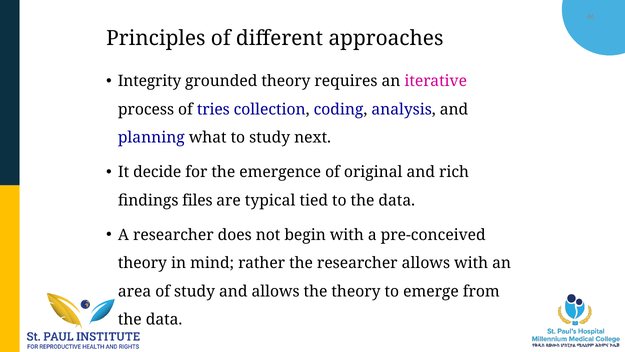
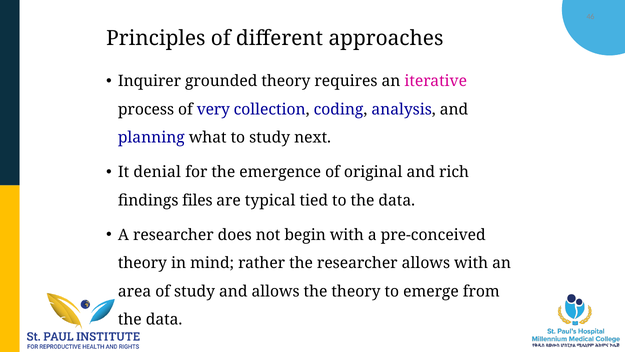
Integrity: Integrity -> Inquirer
tries: tries -> very
decide: decide -> denial
